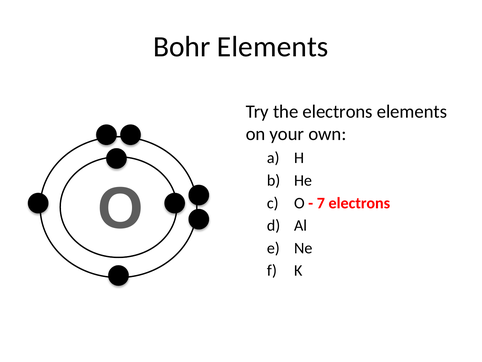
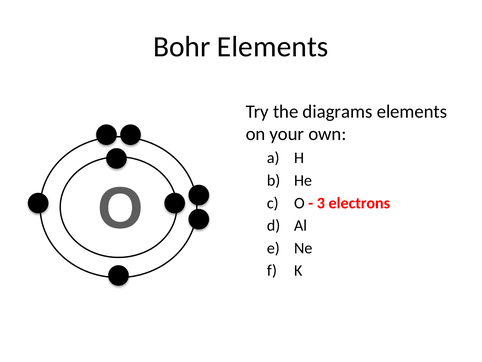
the electrons: electrons -> diagrams
7: 7 -> 3
